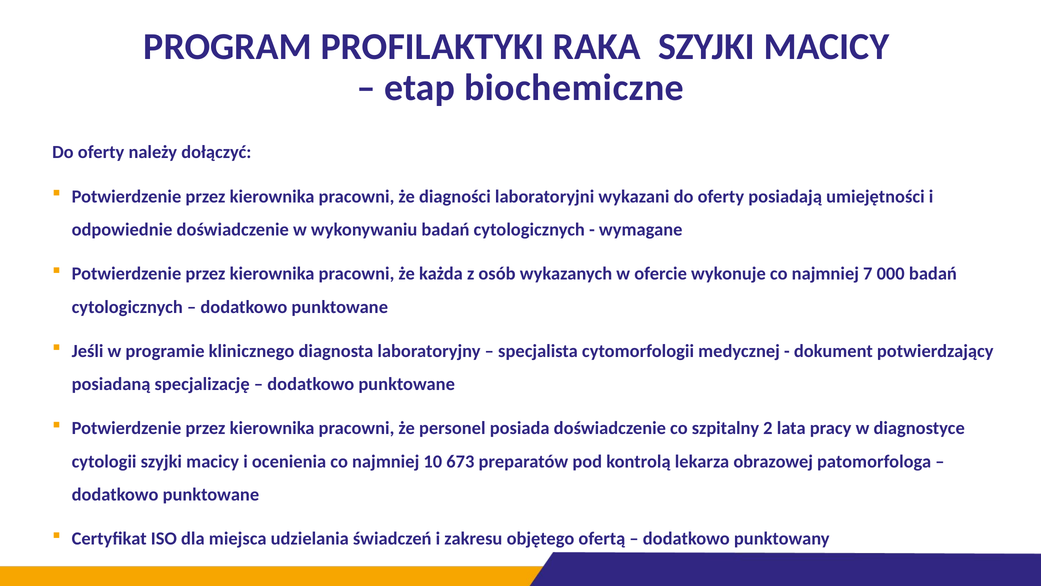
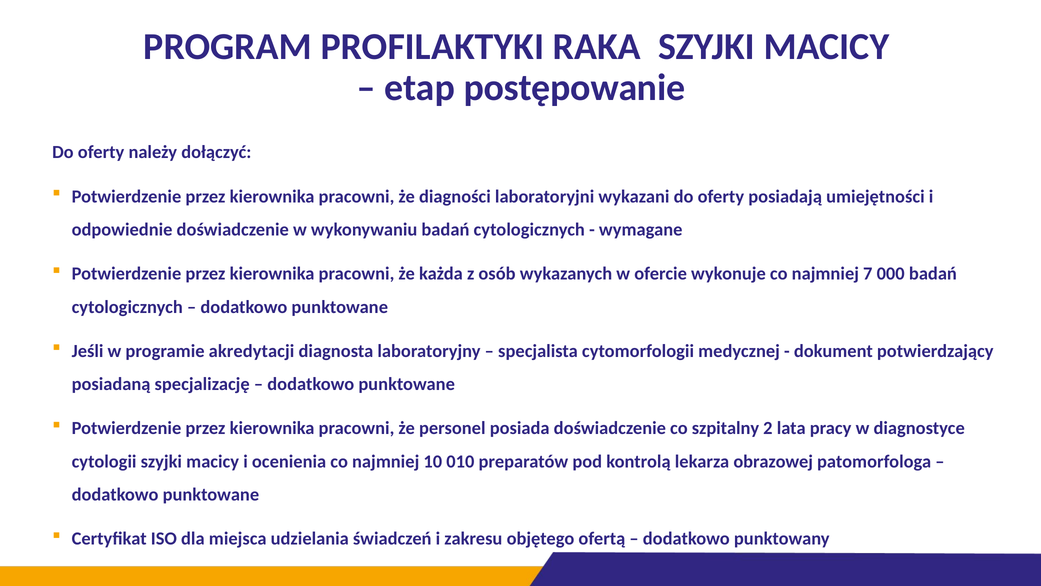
biochemiczne: biochemiczne -> postępowanie
klinicznego: klinicznego -> akredytacji
673: 673 -> 010
